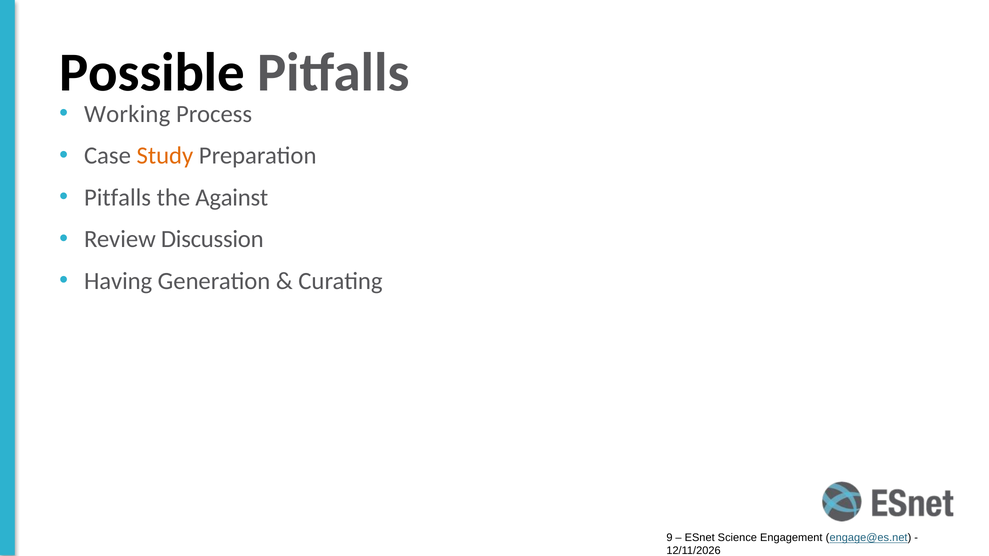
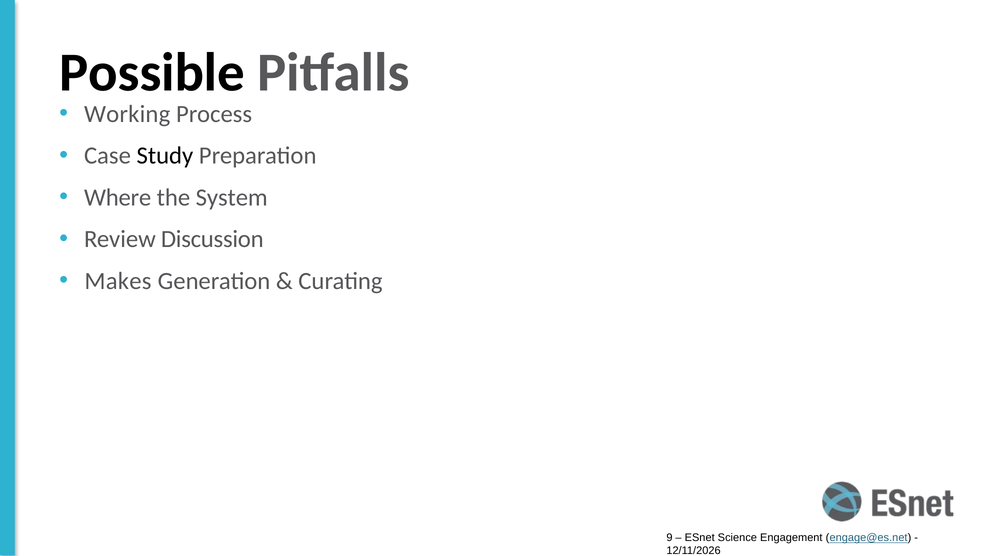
Study colour: orange -> black
Pitfalls at (118, 198): Pitfalls -> Where
Against: Against -> System
Having: Having -> Makes
